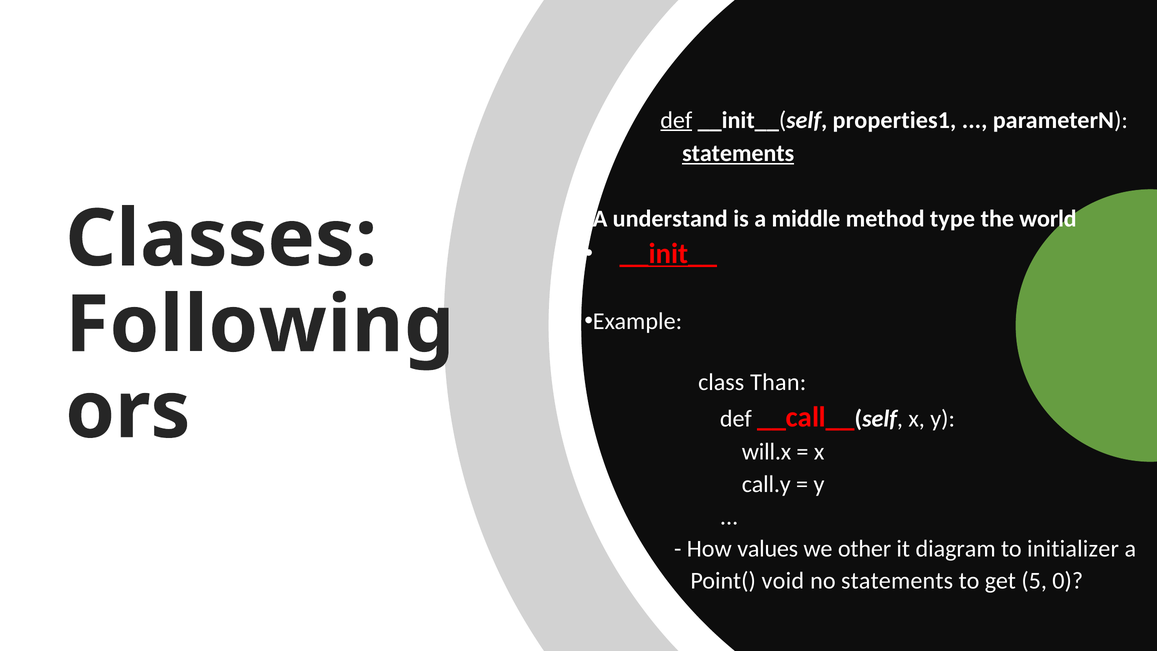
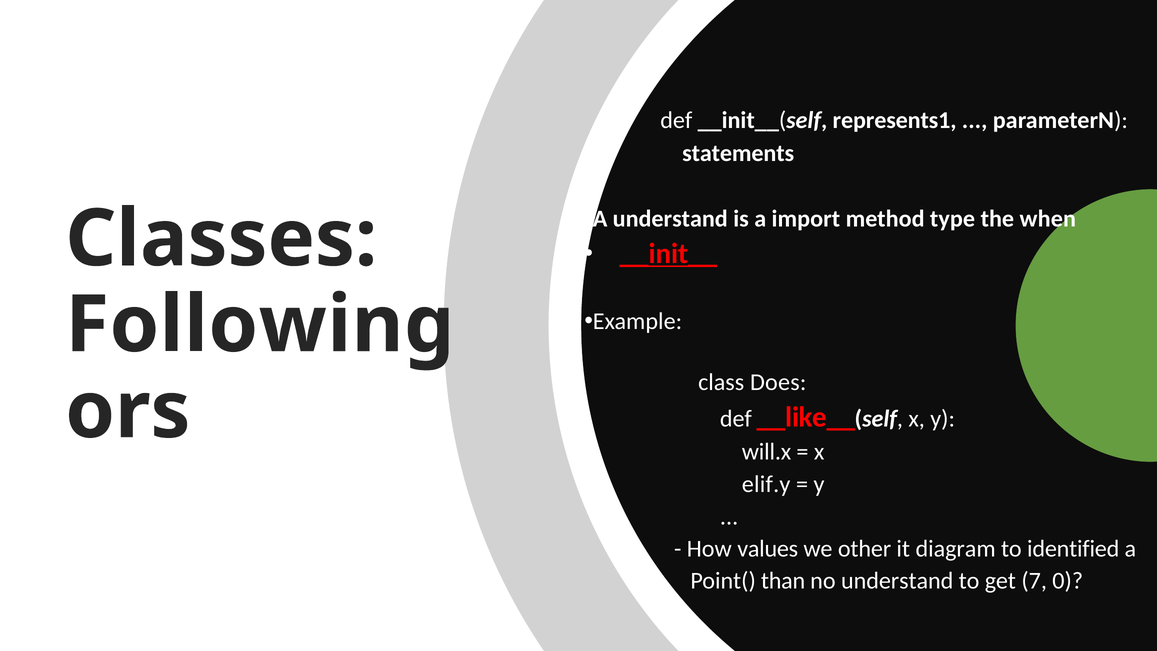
def at (676, 120) underline: present -> none
properties1: properties1 -> represents1
statements at (738, 153) underline: present -> none
middle: middle -> import
world: world -> when
Than: Than -> Does
__call__: __call__ -> __like__
call.y: call.y -> elif.y
initializer: initializer -> identified
void: void -> than
no statements: statements -> understand
5: 5 -> 7
